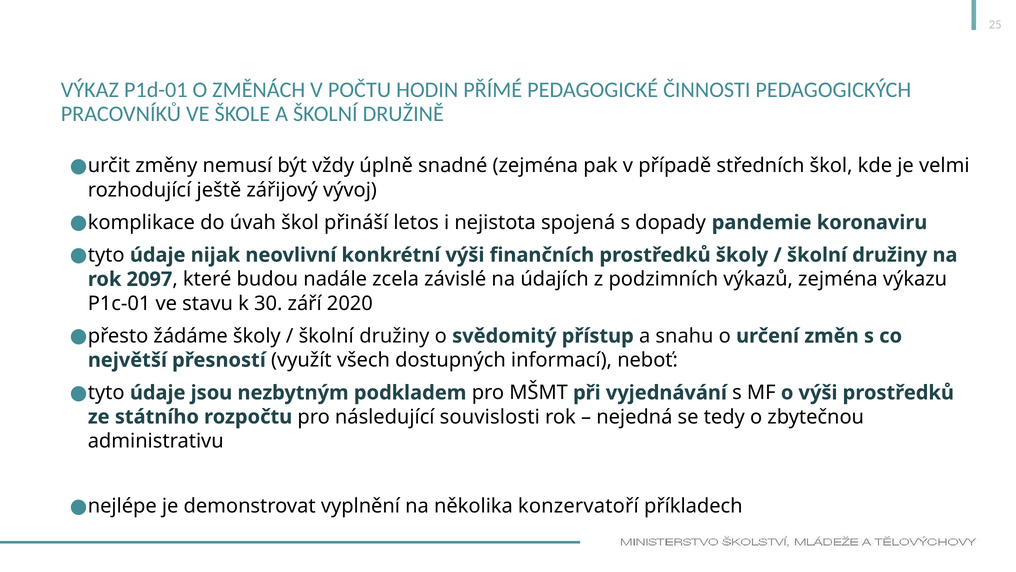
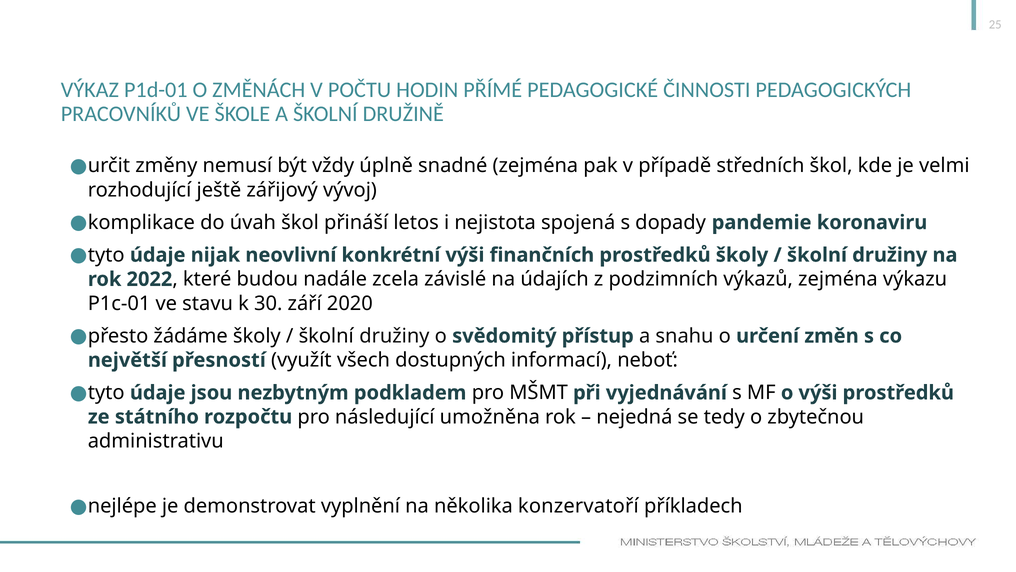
2097: 2097 -> 2022
souvislosti: souvislosti -> umožněna
